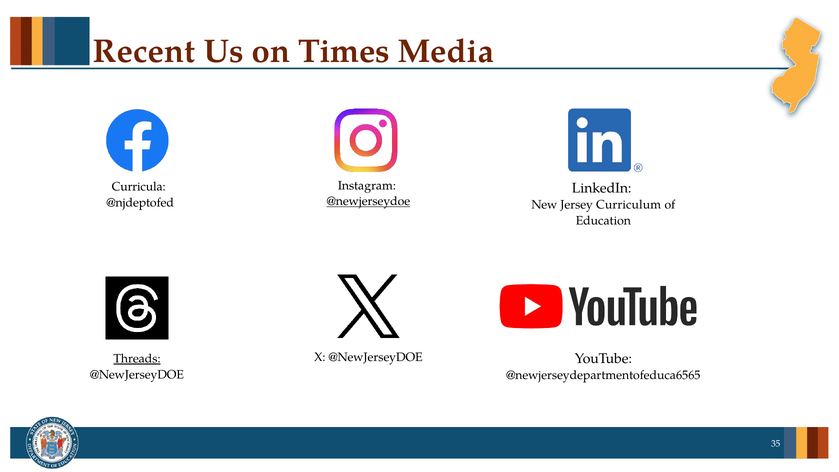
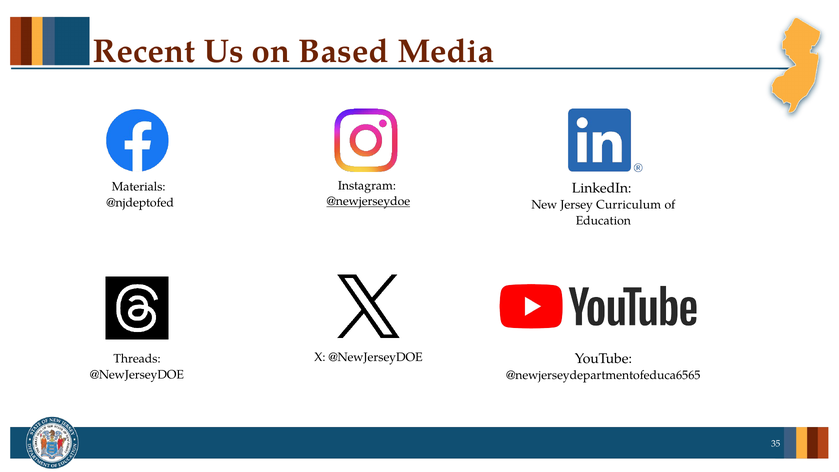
Times: Times -> Based
Curricula: Curricula -> Materials
Threads underline: present -> none
